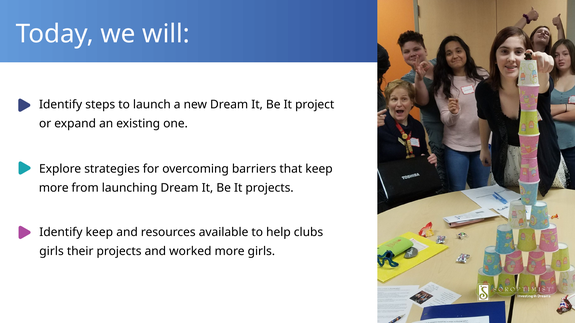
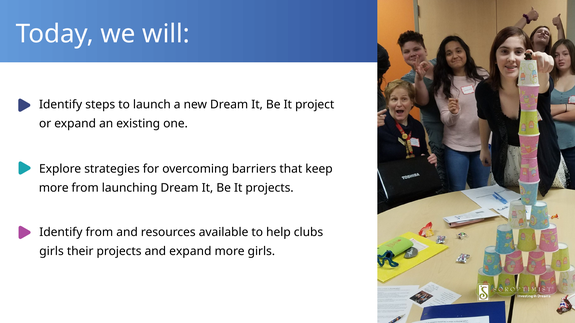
Identify keep: keep -> from
and worked: worked -> expand
